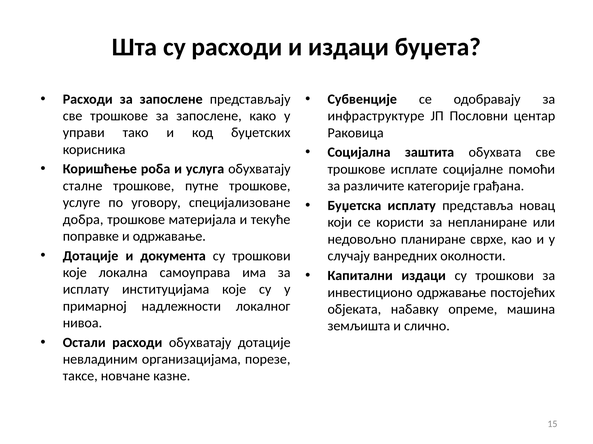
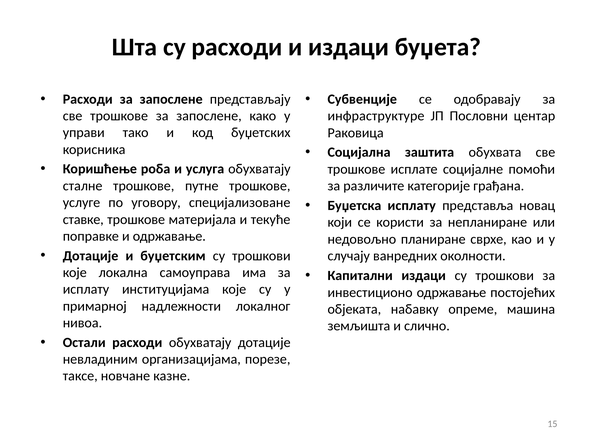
добра: добра -> ставке
документа: документа -> буџетским
